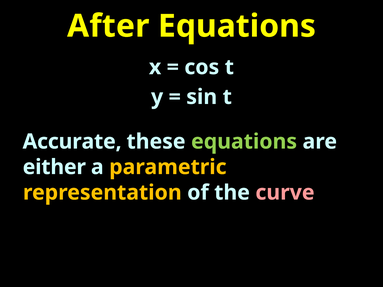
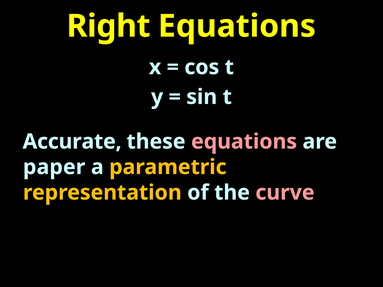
After: After -> Right
equations at (244, 142) colour: light green -> pink
either: either -> paper
